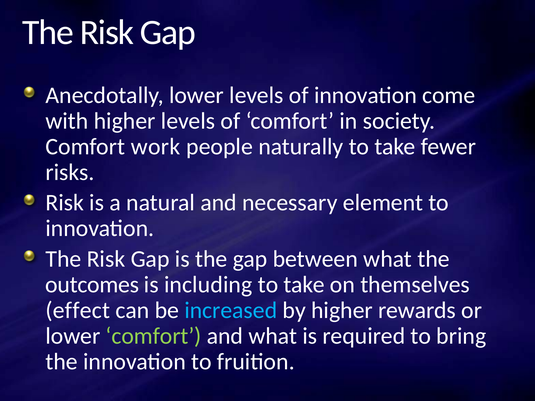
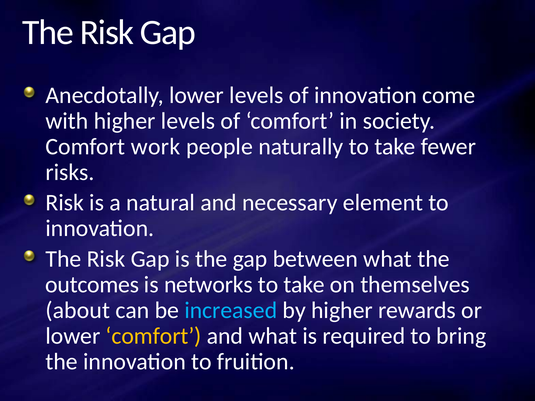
including: including -> networks
effect: effect -> about
comfort at (154, 336) colour: light green -> yellow
